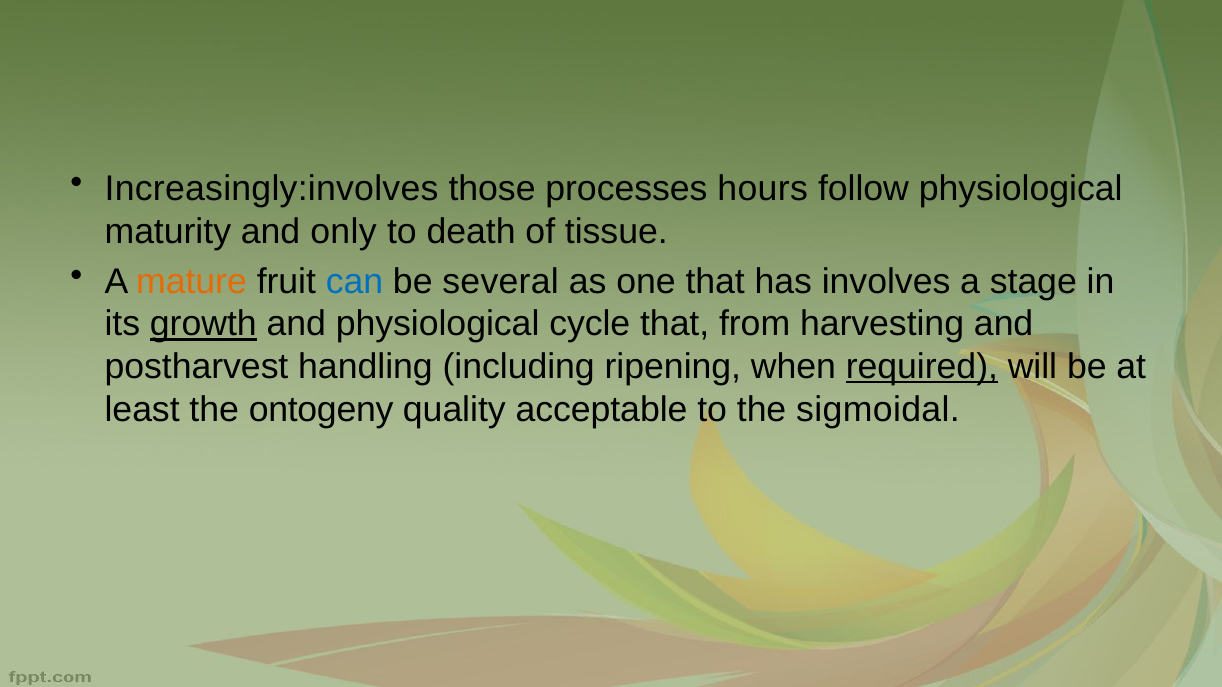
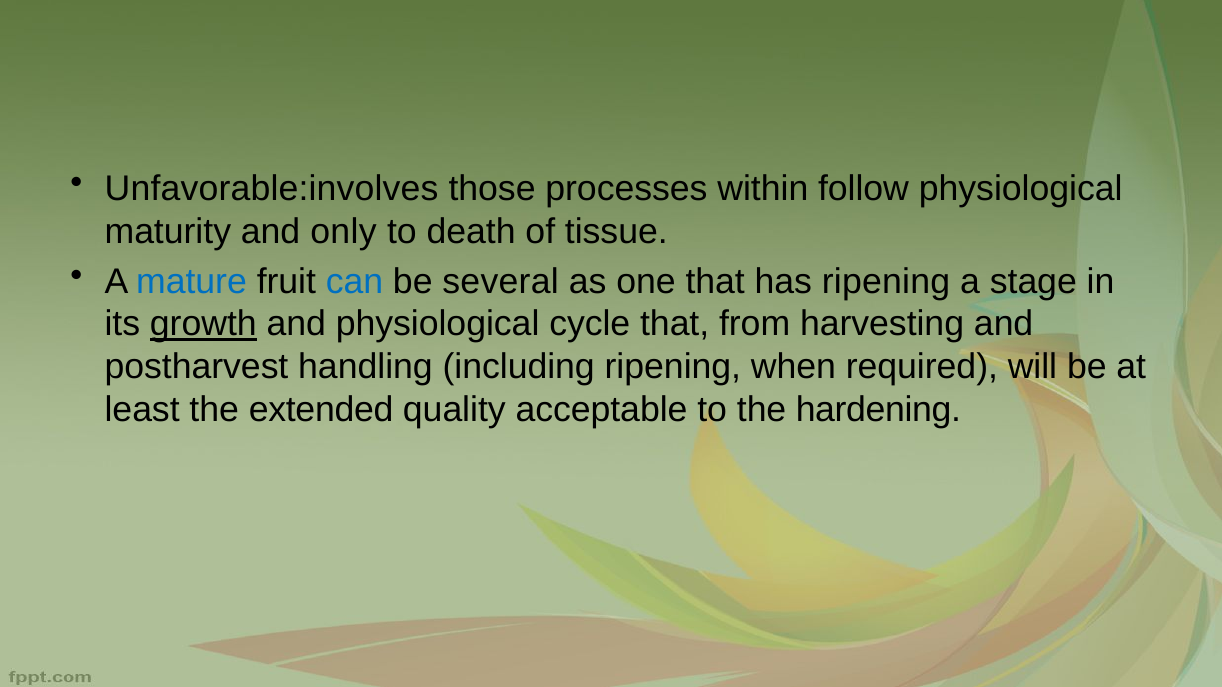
Increasingly:involves: Increasingly:involves -> Unfavorable:involves
hours: hours -> within
mature colour: orange -> blue
has involves: involves -> ripening
required underline: present -> none
ontogeny: ontogeny -> extended
sigmoidal: sigmoidal -> hardening
